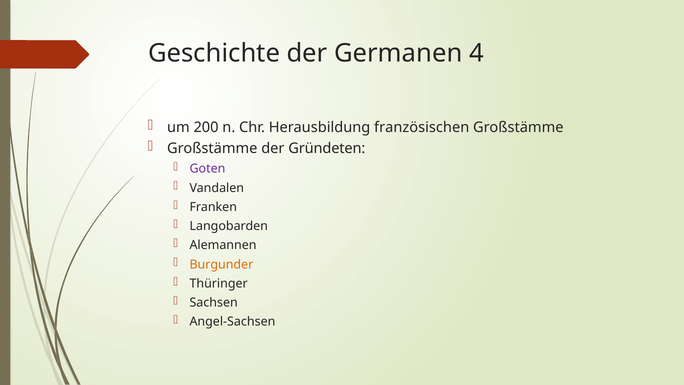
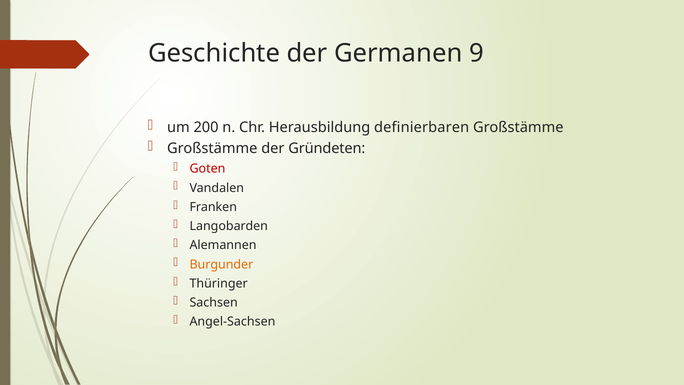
4: 4 -> 9
französischen: französischen -> definierbaren
Goten colour: purple -> red
